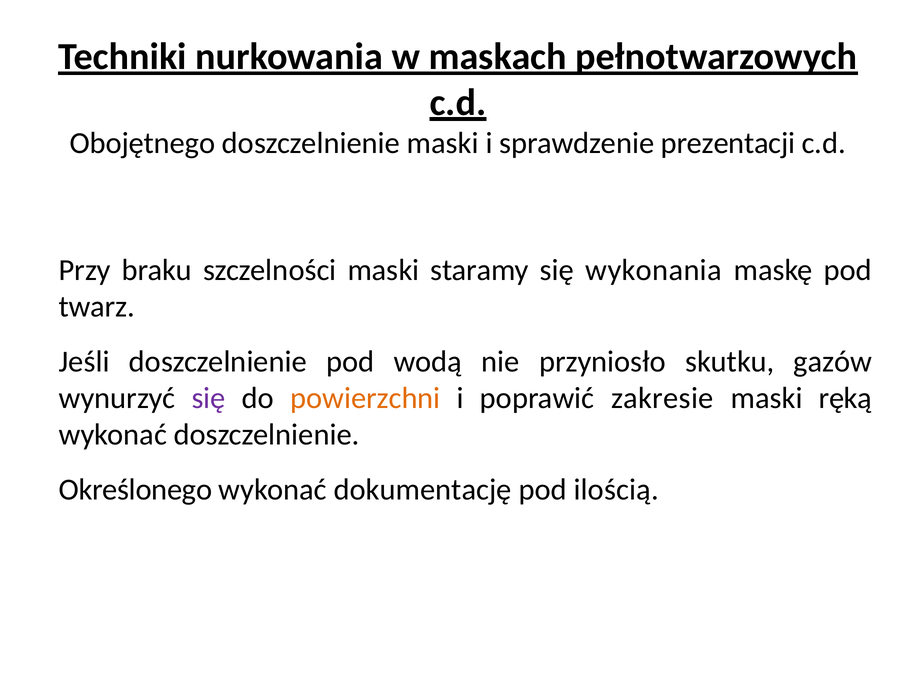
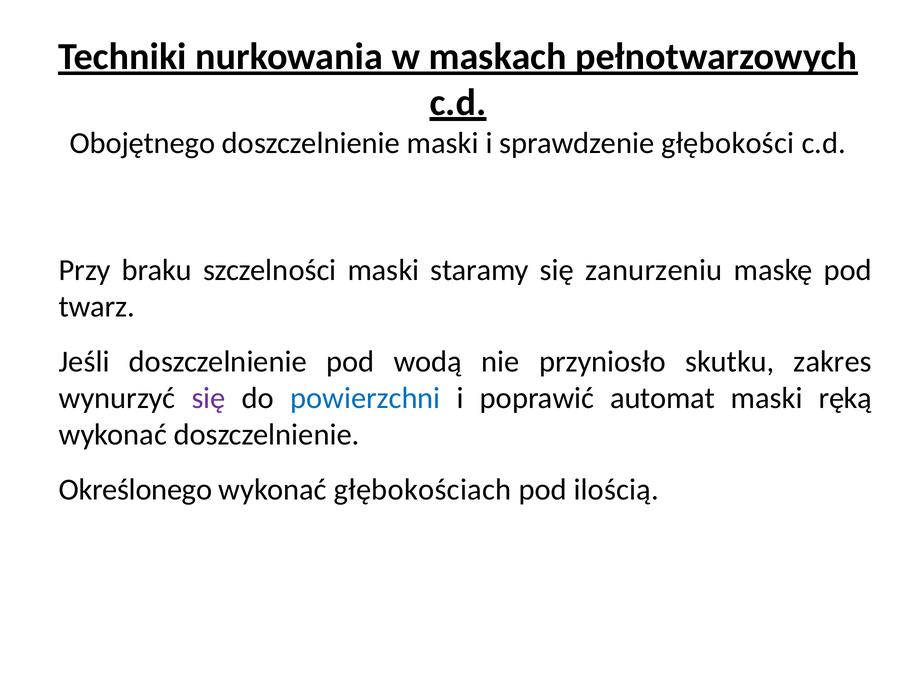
prezentacji: prezentacji -> głębokości
wykonania: wykonania -> zanurzeniu
gazów: gazów -> zakres
powierzchni colour: orange -> blue
zakresie: zakresie -> automat
dokumentację: dokumentację -> głębokościach
